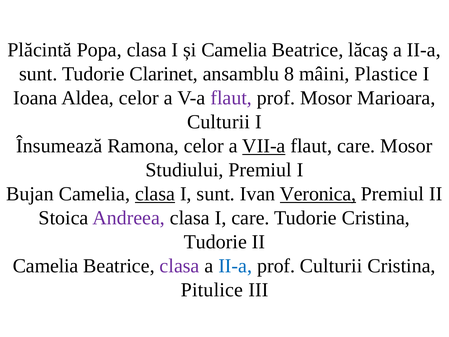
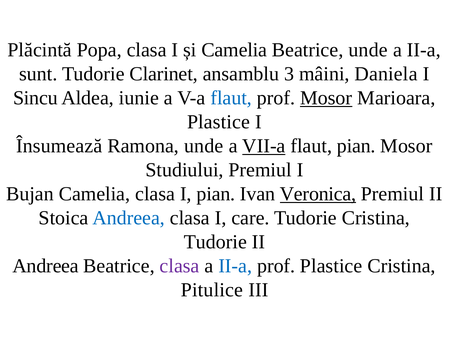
Beatrice lăcaş: lăcaş -> unde
8: 8 -> 3
Plastice: Plastice -> Daniela
Ioana: Ioana -> Sincu
Aldea celor: celor -> iunie
flaut at (231, 98) colour: purple -> blue
Mosor at (326, 98) underline: none -> present
Culturii at (219, 122): Culturii -> Plastice
Ramona celor: celor -> unde
flaut care: care -> pian
clasa at (155, 194) underline: present -> none
I sunt: sunt -> pian
Andreea at (129, 218) colour: purple -> blue
Camelia at (46, 266): Camelia -> Andreea
prof Culturii: Culturii -> Plastice
